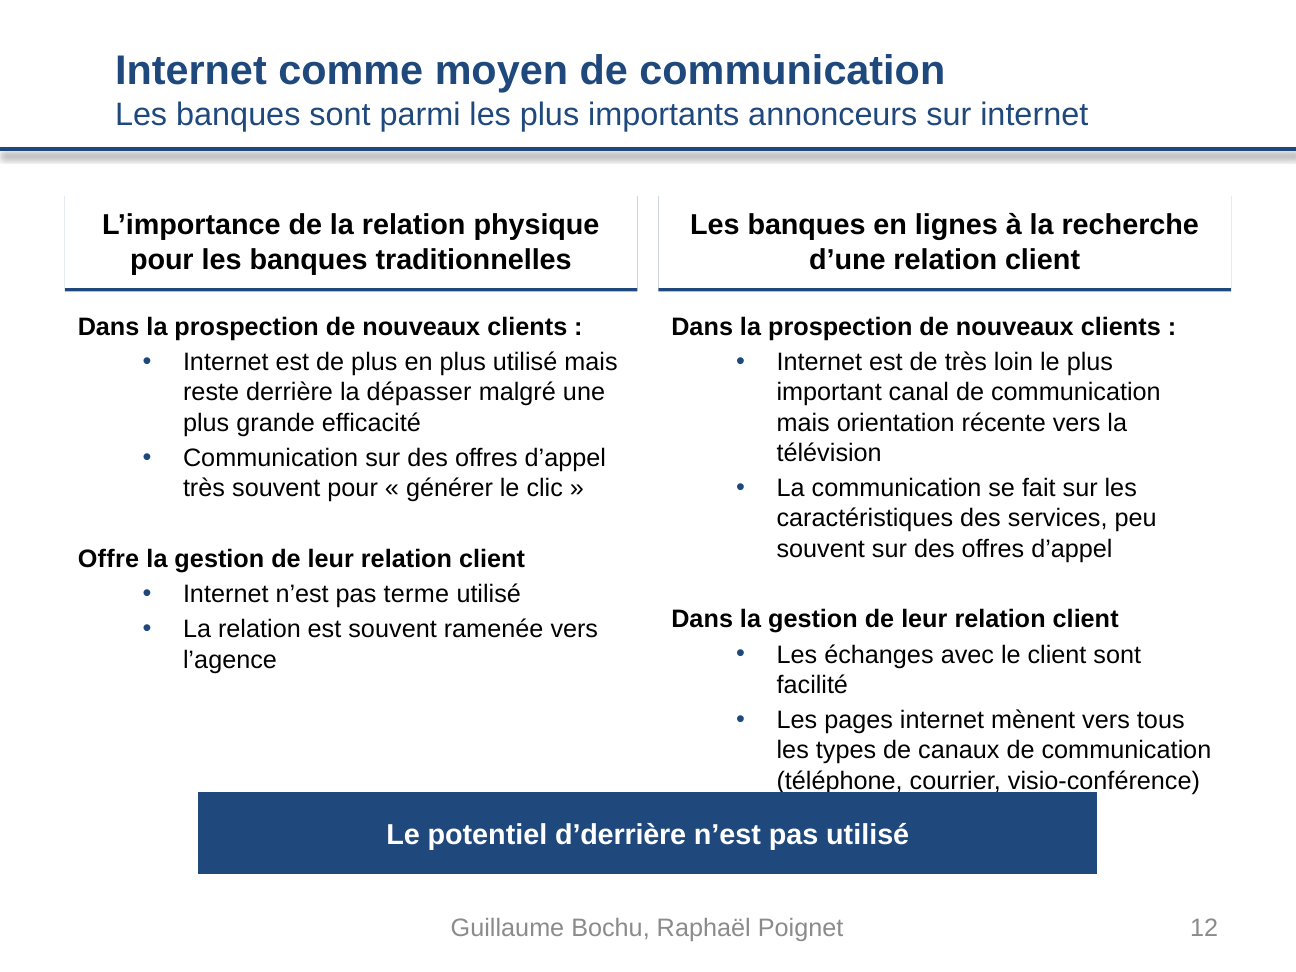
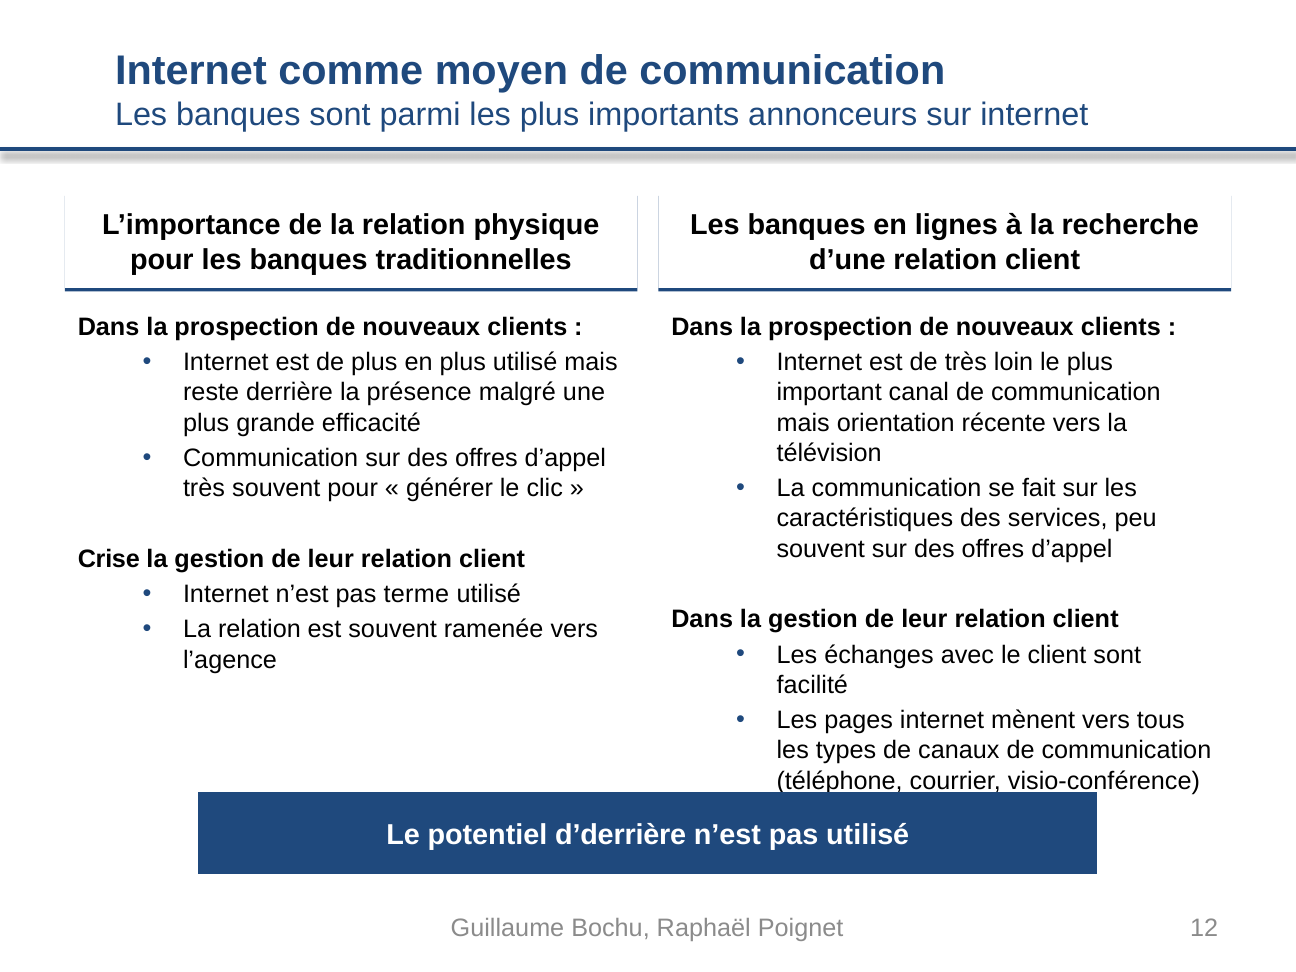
dépasser: dépasser -> présence
Offre: Offre -> Crise
